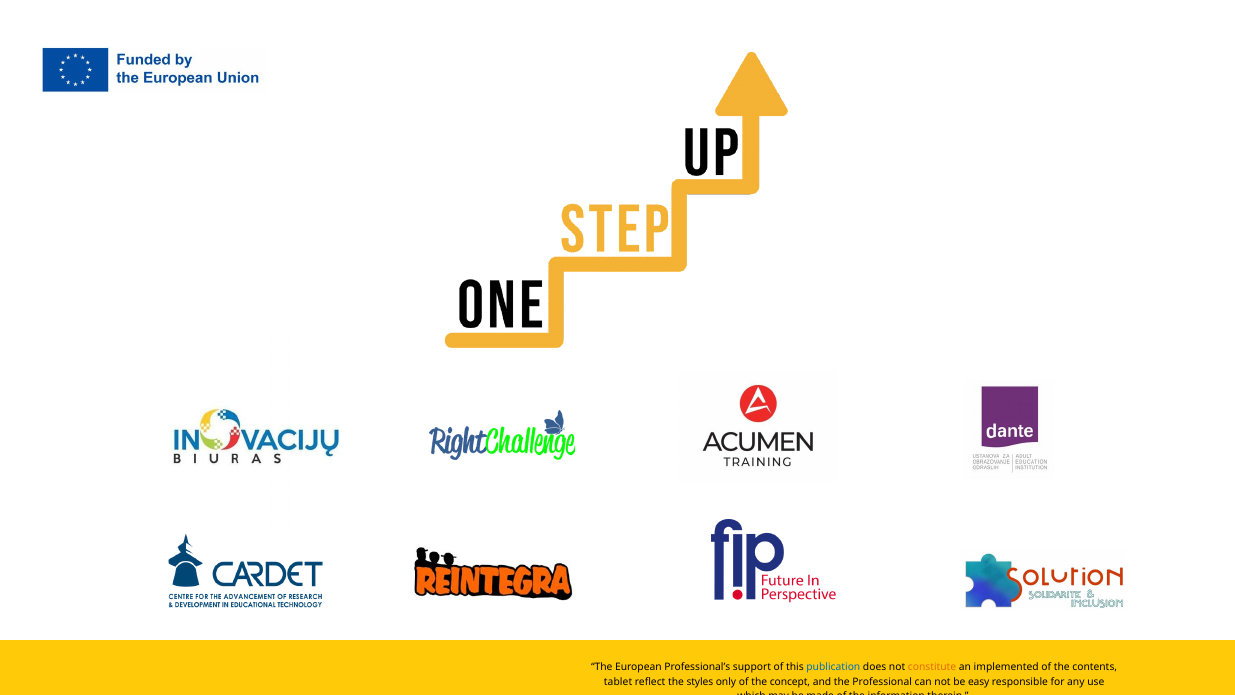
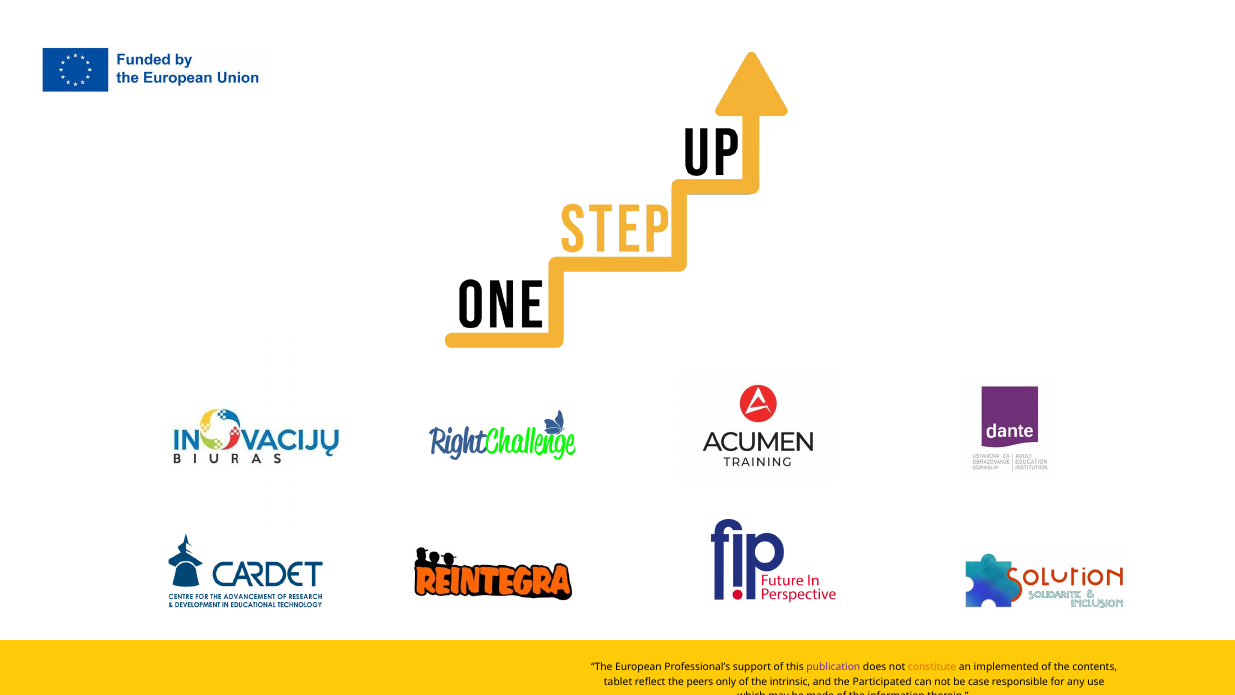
publication colour: blue -> purple
styles: styles -> peers
concept: concept -> intrinsic
Professional: Professional -> Participated
easy: easy -> case
